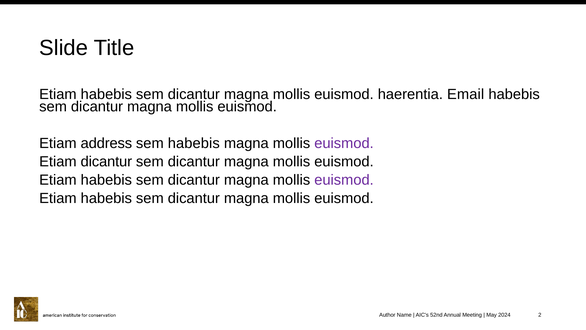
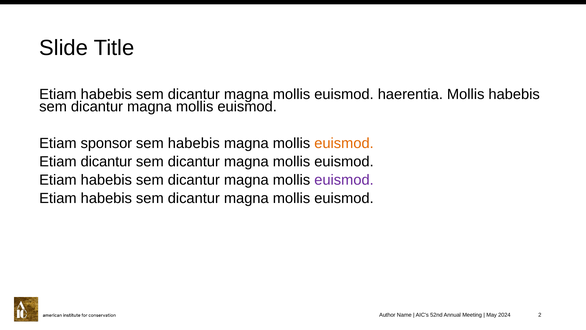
haerentia Email: Email -> Mollis
address: address -> sponsor
euismod at (344, 143) colour: purple -> orange
